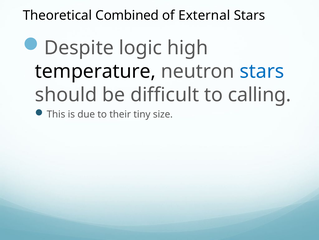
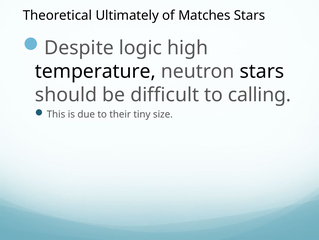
Combined: Combined -> Ultimately
External: External -> Matches
stars at (262, 71) colour: blue -> black
